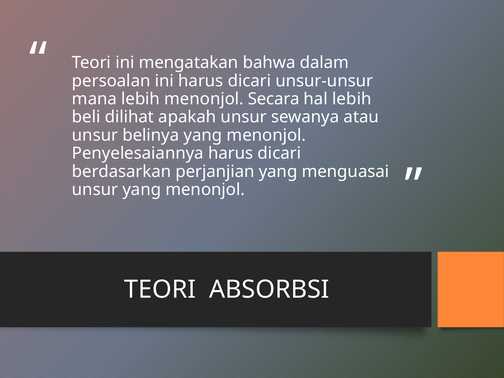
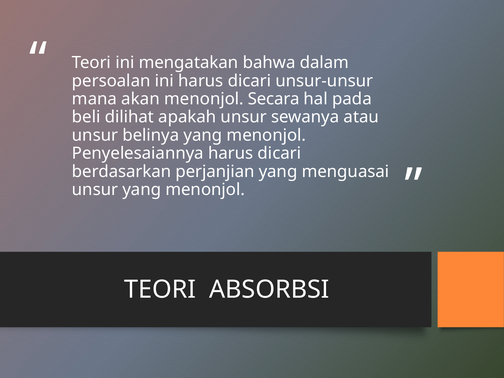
mana lebih: lebih -> akan
hal lebih: lebih -> pada
